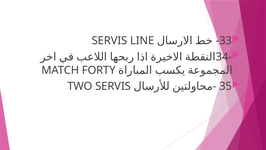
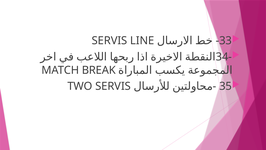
FORTY: FORTY -> BREAK
